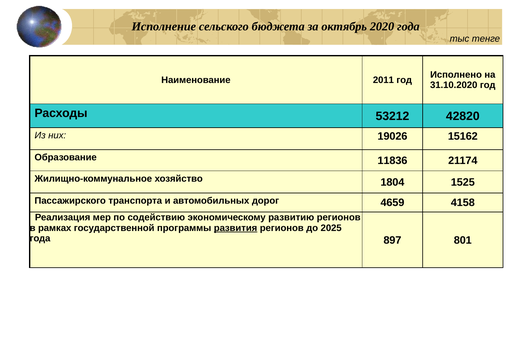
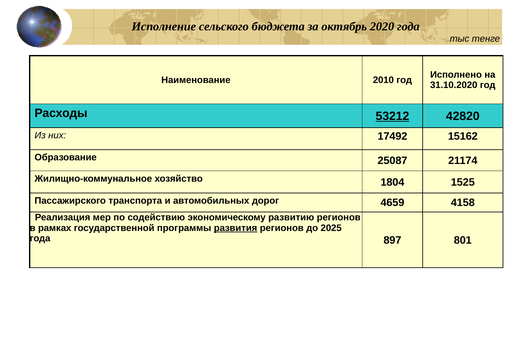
2011: 2011 -> 2010
53212 underline: none -> present
19026: 19026 -> 17492
11836: 11836 -> 25087
